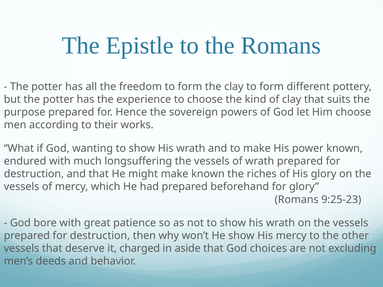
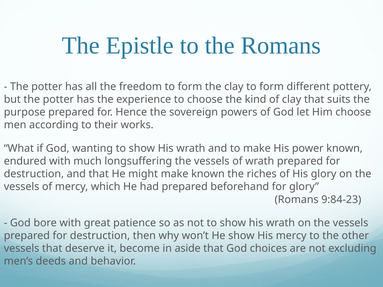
9:25-23: 9:25-23 -> 9:84-23
charged: charged -> become
